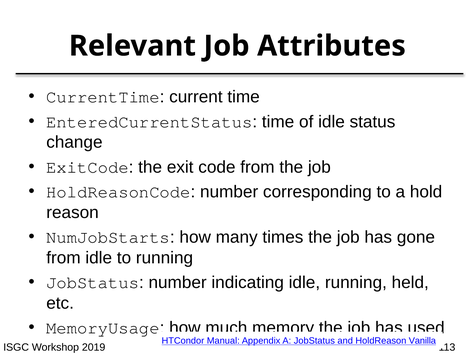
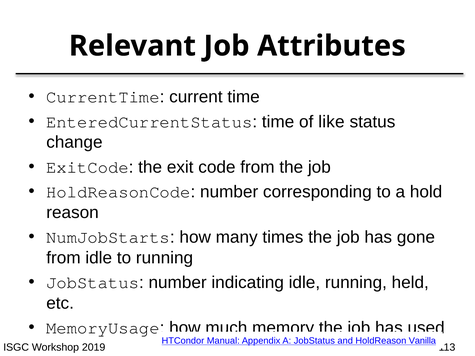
of idle: idle -> like
